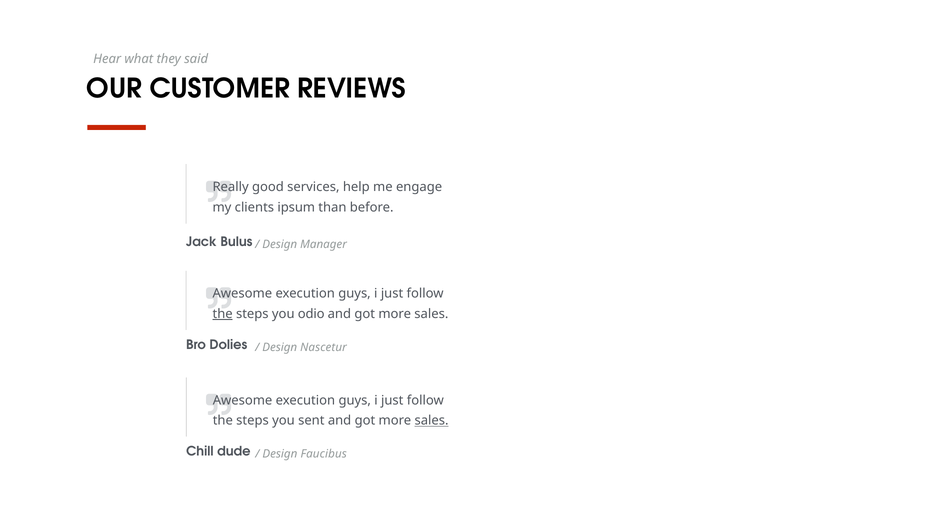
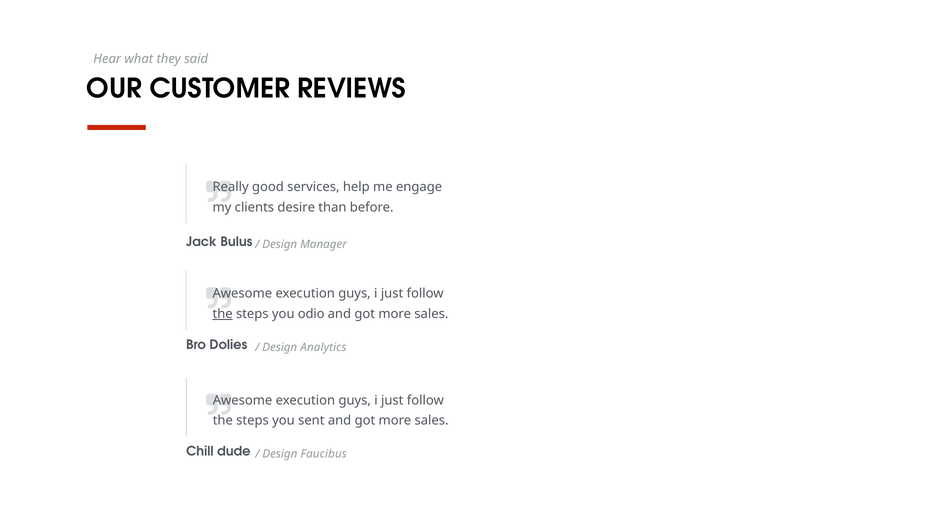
ipsum: ipsum -> desire
Nascetur: Nascetur -> Analytics
sales at (432, 421) underline: present -> none
